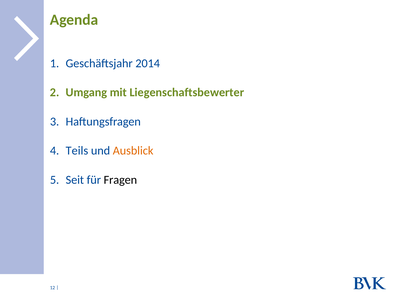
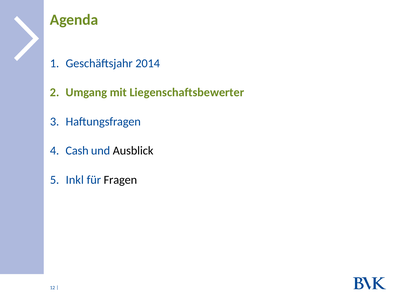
Teils: Teils -> Cash
Ausblick colour: orange -> black
Seit: Seit -> Inkl
